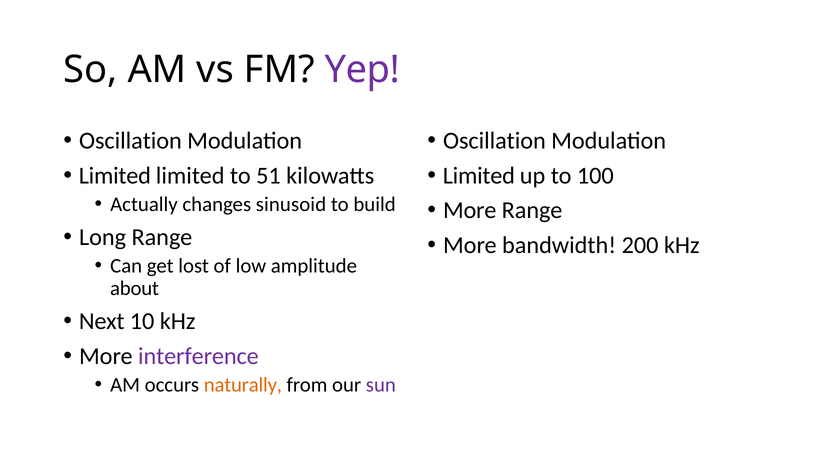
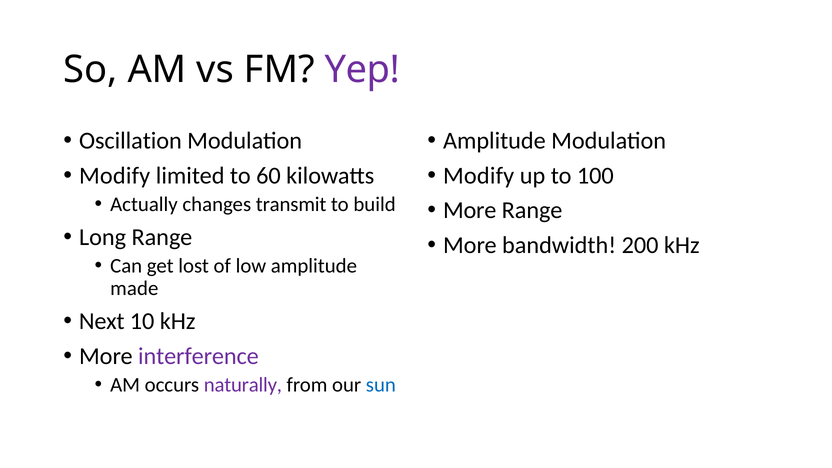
Oscillation at (494, 141): Oscillation -> Amplitude
Limited at (115, 176): Limited -> Modify
51: 51 -> 60
Limited at (479, 176): Limited -> Modify
sinusoid: sinusoid -> transmit
about: about -> made
naturally colour: orange -> purple
sun colour: purple -> blue
